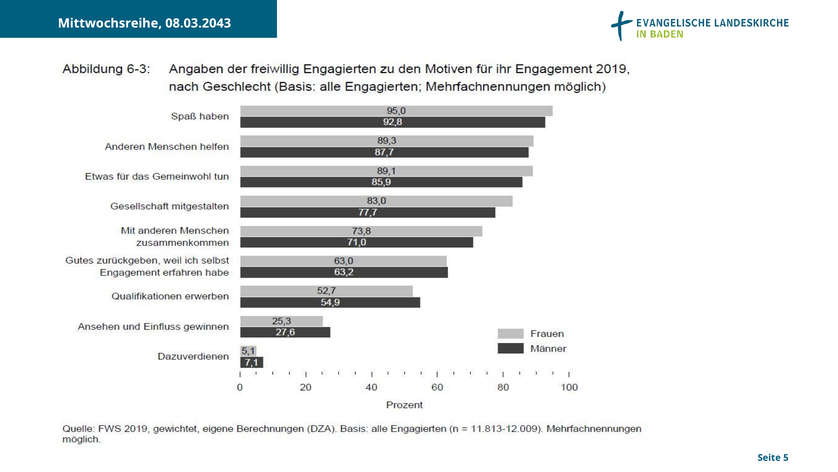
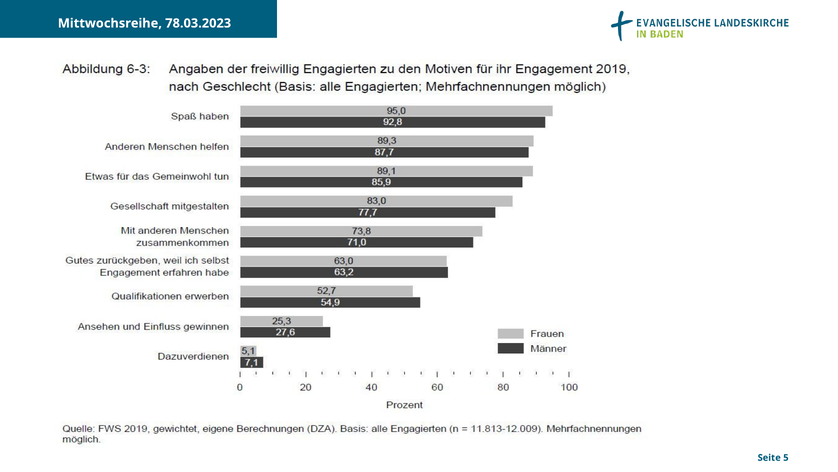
08.03.2043: 08.03.2043 -> 78.03.2023
